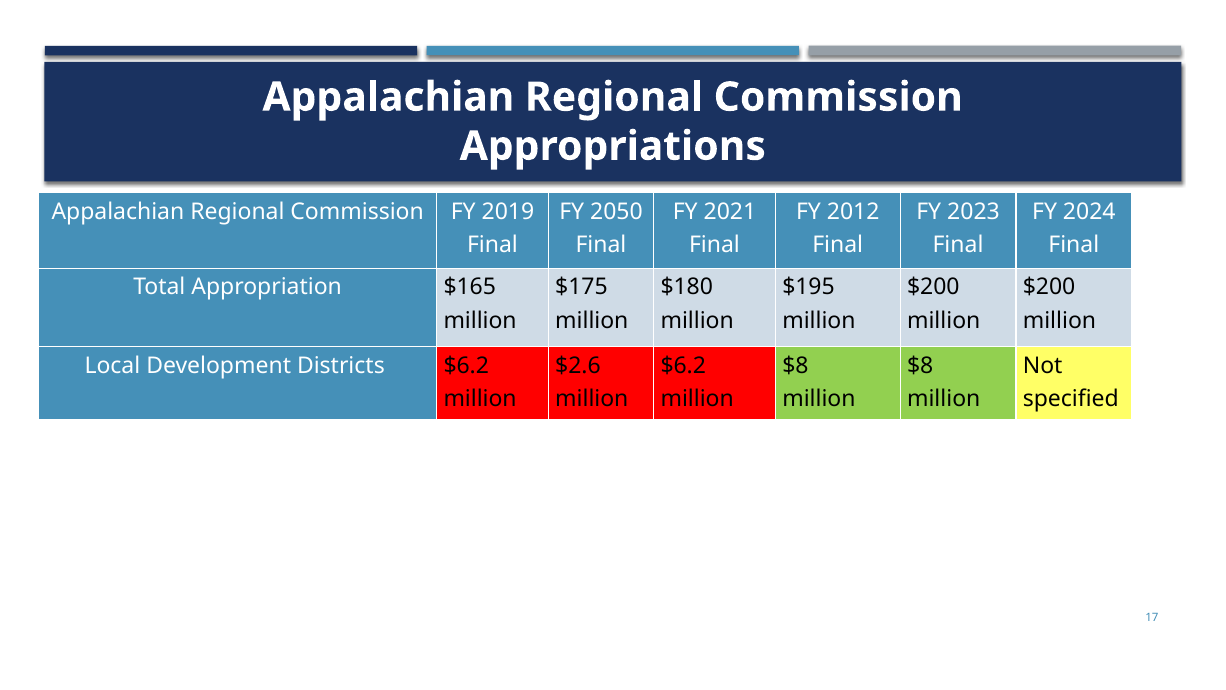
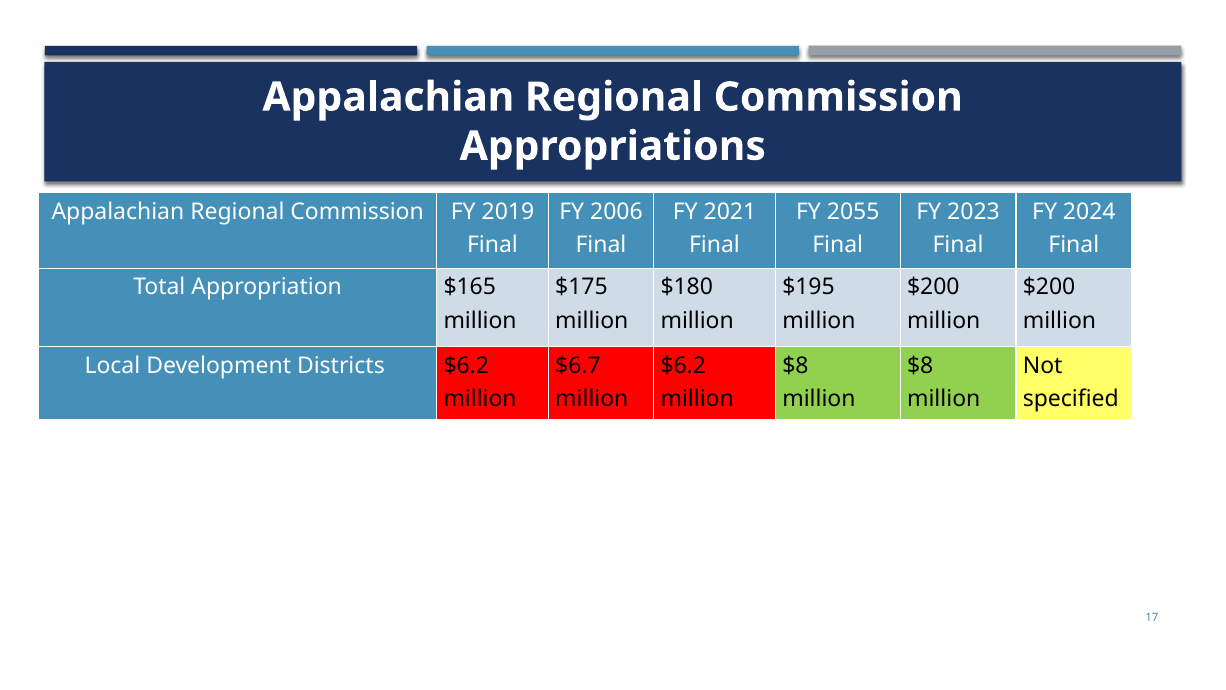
2050: 2050 -> 2006
2012: 2012 -> 2055
$2.6: $2.6 -> $6.7
